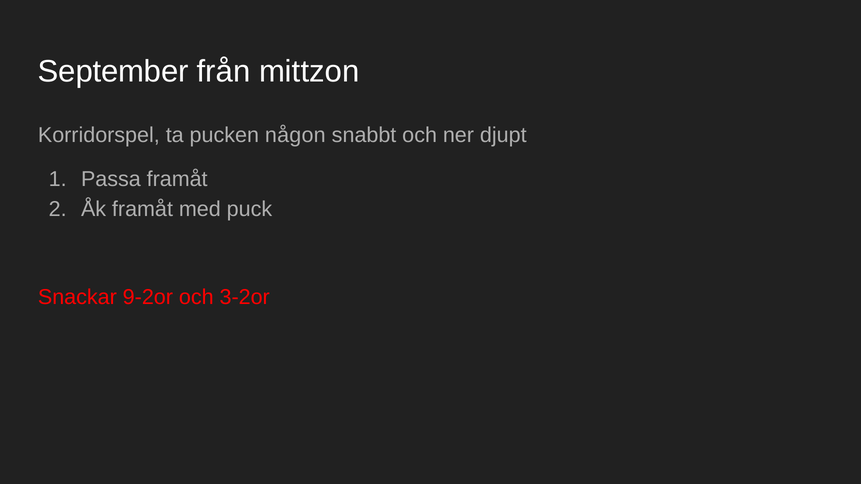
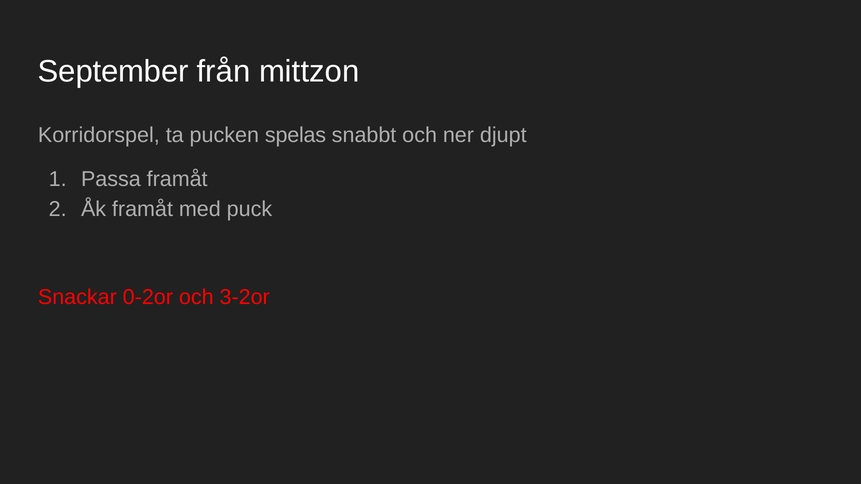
någon: någon -> spelas
9-2or: 9-2or -> 0-2or
